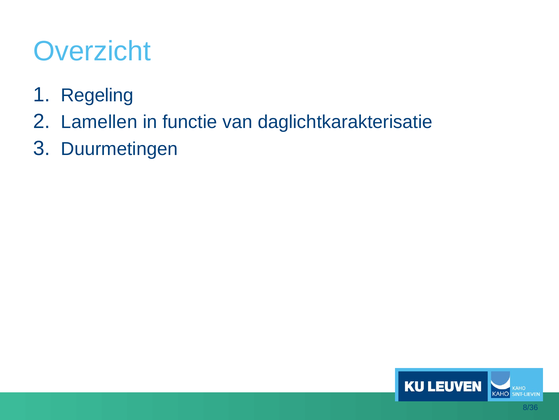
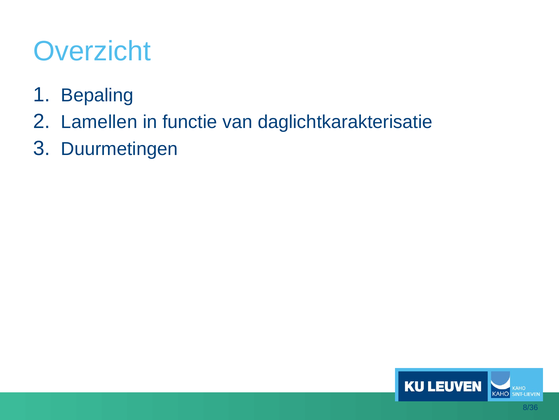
Regeling: Regeling -> Bepaling
